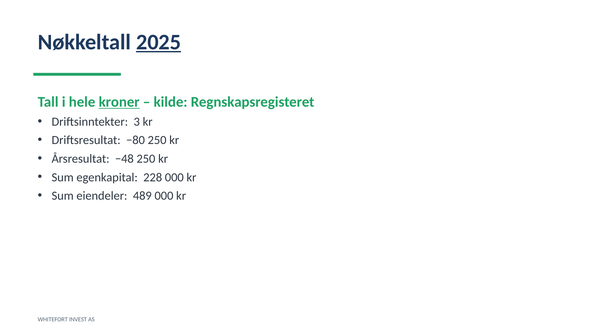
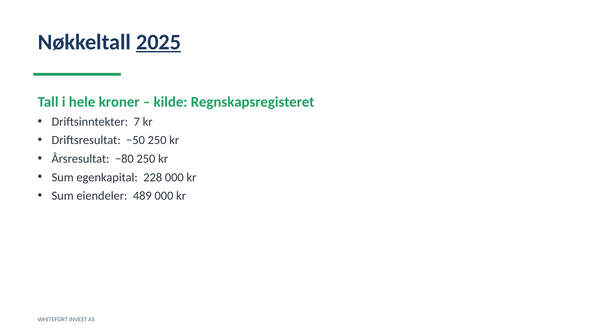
kroner underline: present -> none
3: 3 -> 7
−80: −80 -> −50
−48: −48 -> −80
